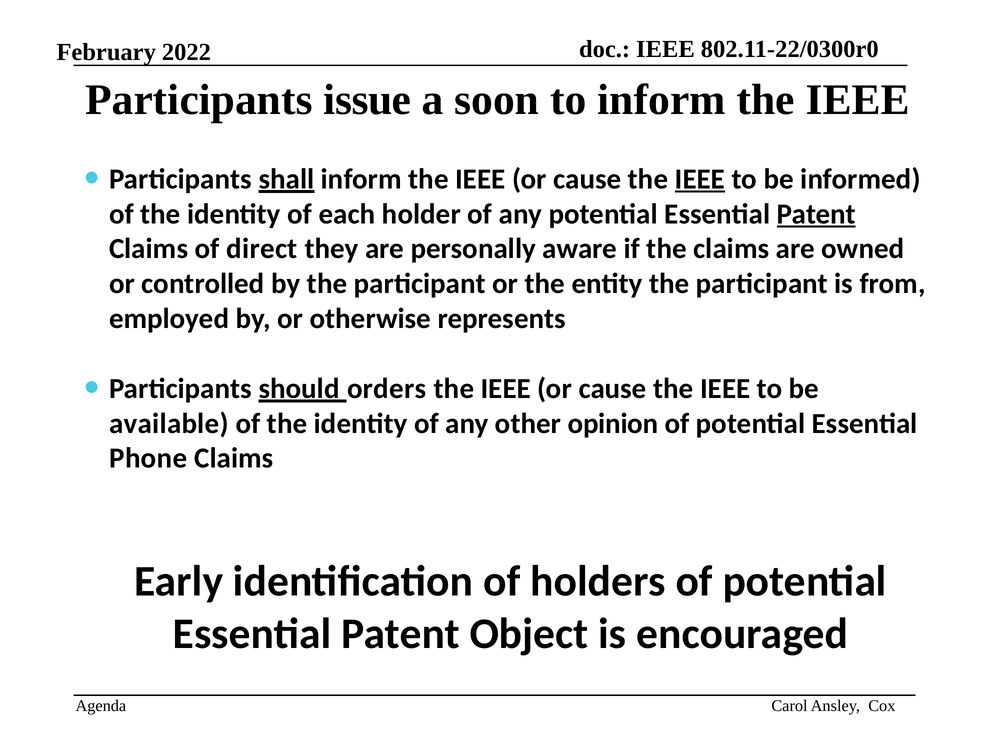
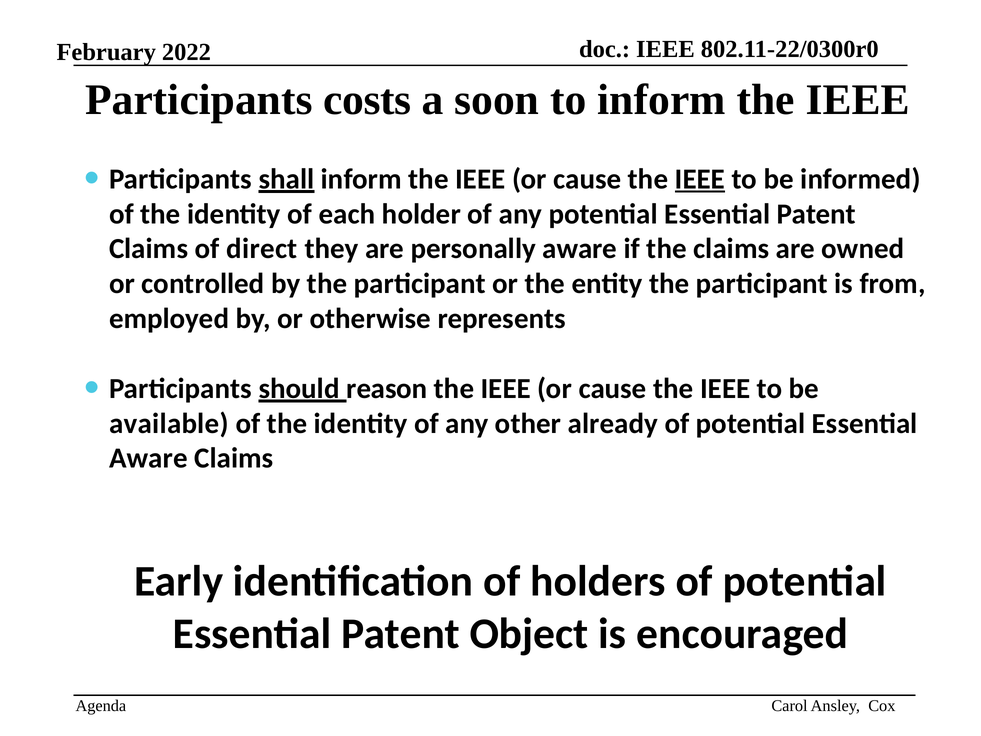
issue: issue -> costs
Patent at (816, 214) underline: present -> none
orders: orders -> reason
opinion: opinion -> already
Phone at (148, 458): Phone -> Aware
